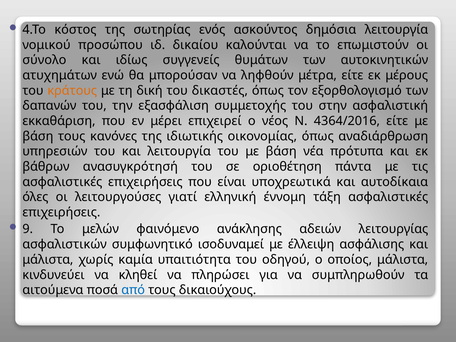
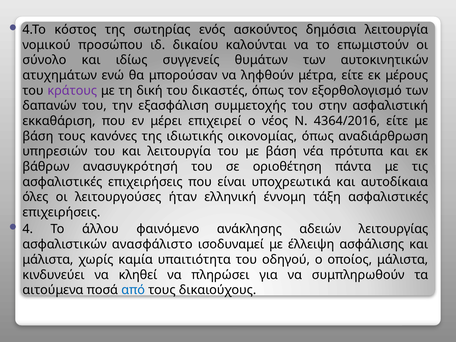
κράτους colour: orange -> purple
γιατί: γιατί -> ήταν
9: 9 -> 4
μελών: μελών -> άλλου
συμφωνητικό: συμφωνητικό -> ανασφάλιστο
